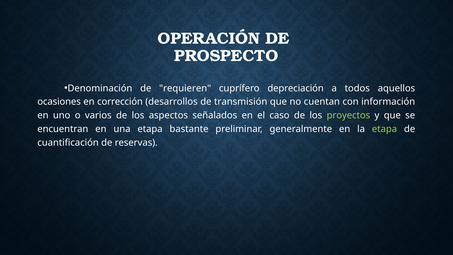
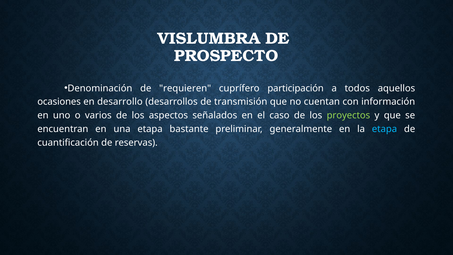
OPERACIÓN: OPERACIÓN -> VISLUMBRA
depreciación: depreciación -> participación
corrección: corrección -> desarrollo
etapa at (384, 129) colour: light green -> light blue
